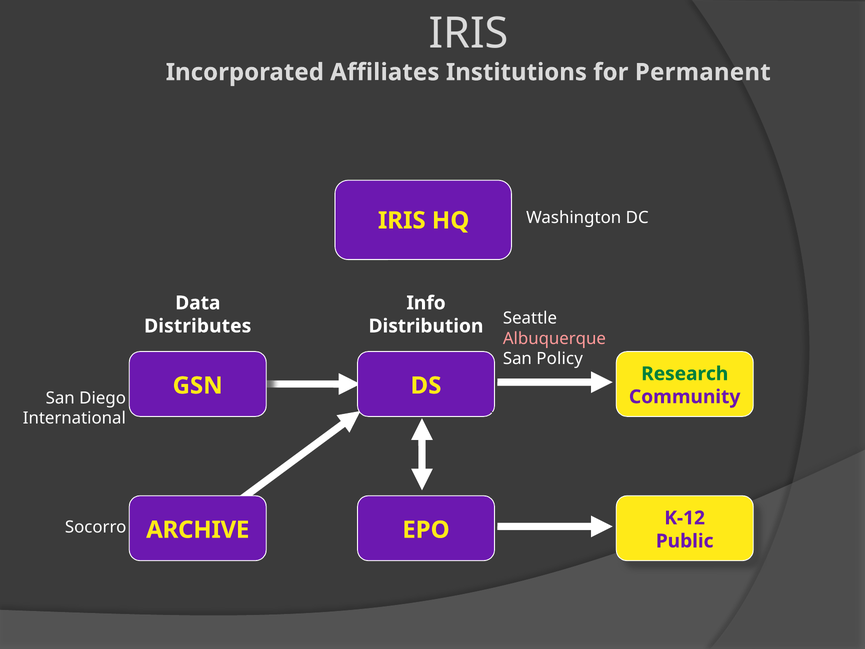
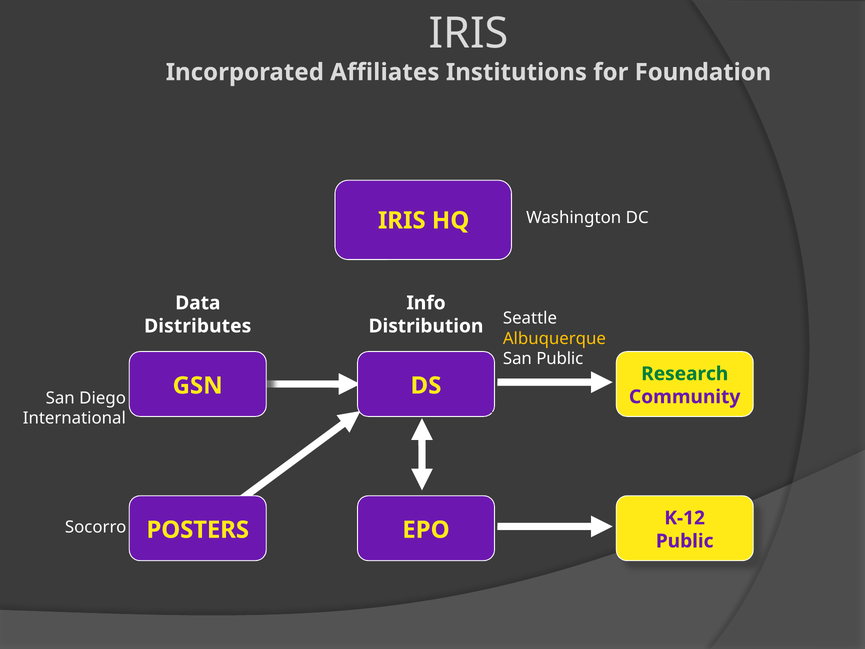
Permanent: Permanent -> Foundation
Albuquerque colour: pink -> yellow
San Policy: Policy -> Public
ARCHIVE: ARCHIVE -> POSTERS
